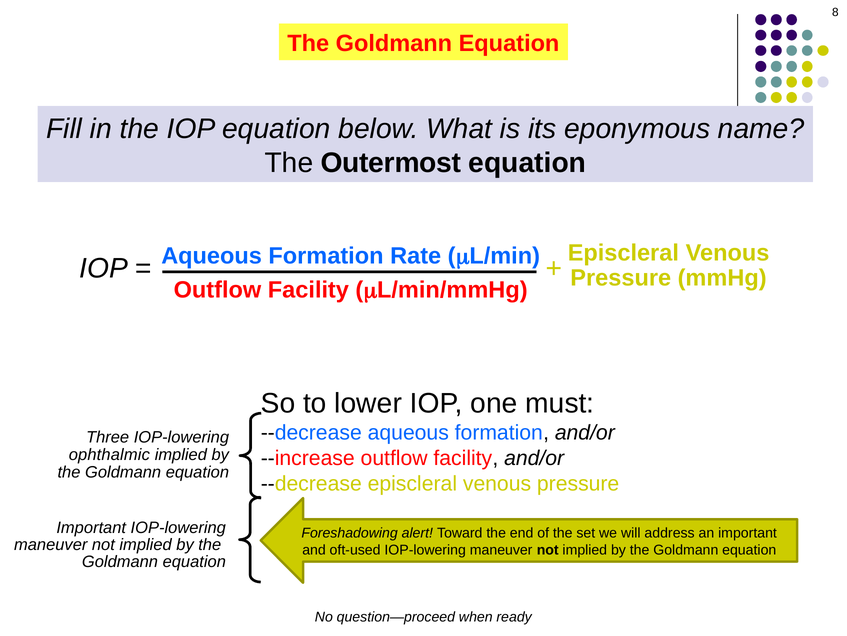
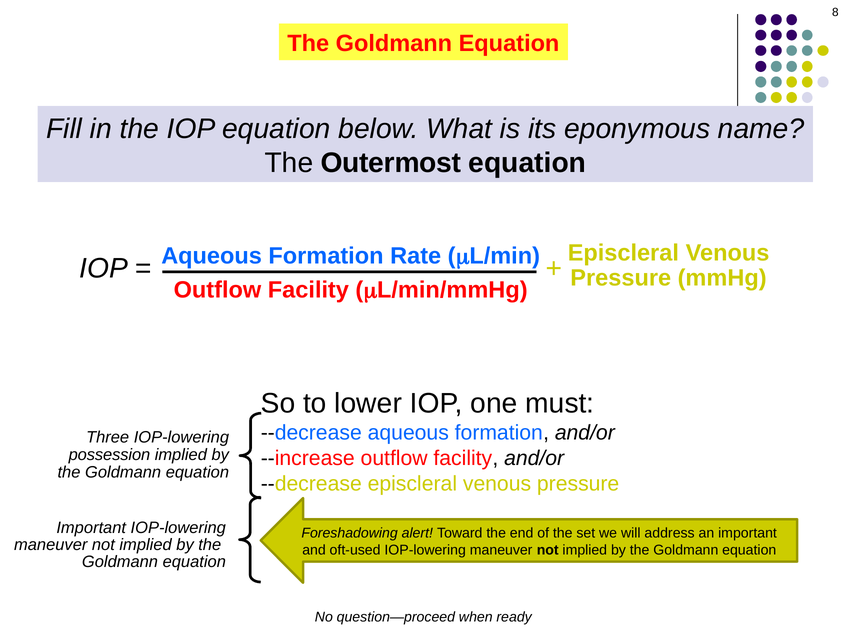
ophthalmic: ophthalmic -> possession
